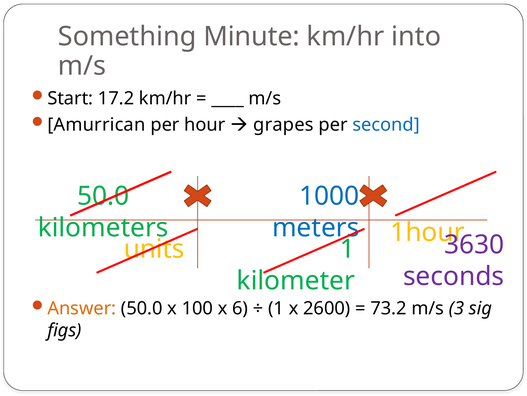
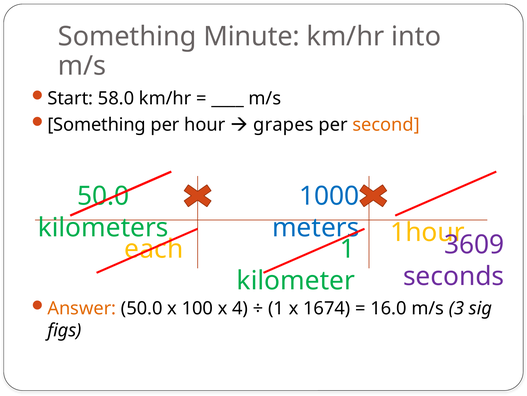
17.2: 17.2 -> 58.0
Amurrican at (96, 125): Amurrican -> Something
second colour: blue -> orange
3630: 3630 -> 3609
units: units -> each
6: 6 -> 4
2600: 2600 -> 1674
73.2: 73.2 -> 16.0
